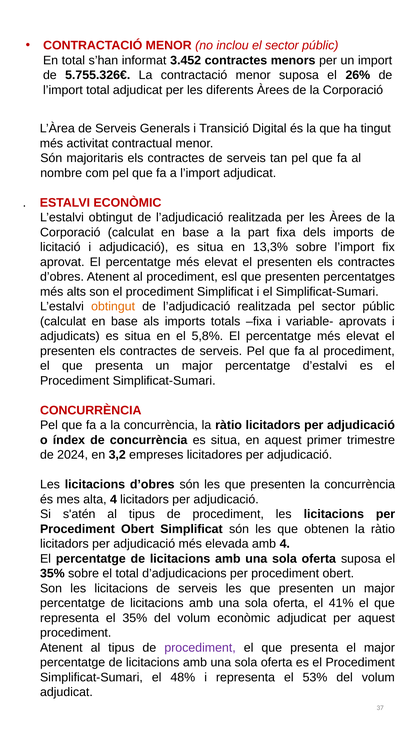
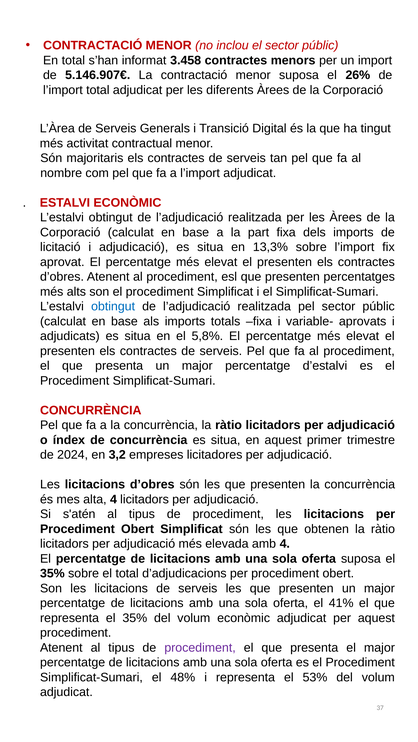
3.452: 3.452 -> 3.458
5.755.326€: 5.755.326€ -> 5.146.907€
obtingut at (113, 307) colour: orange -> blue
